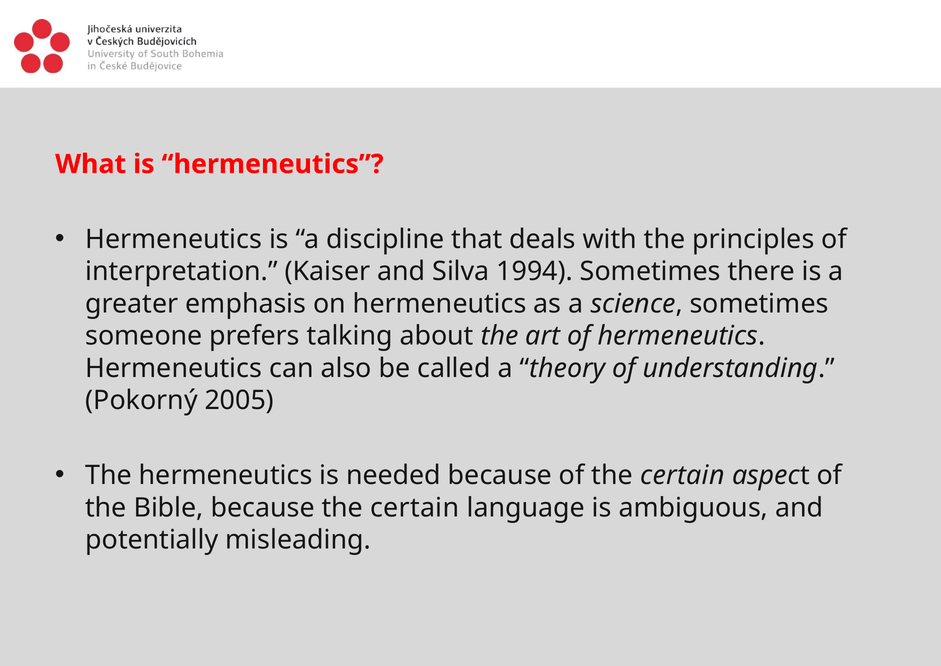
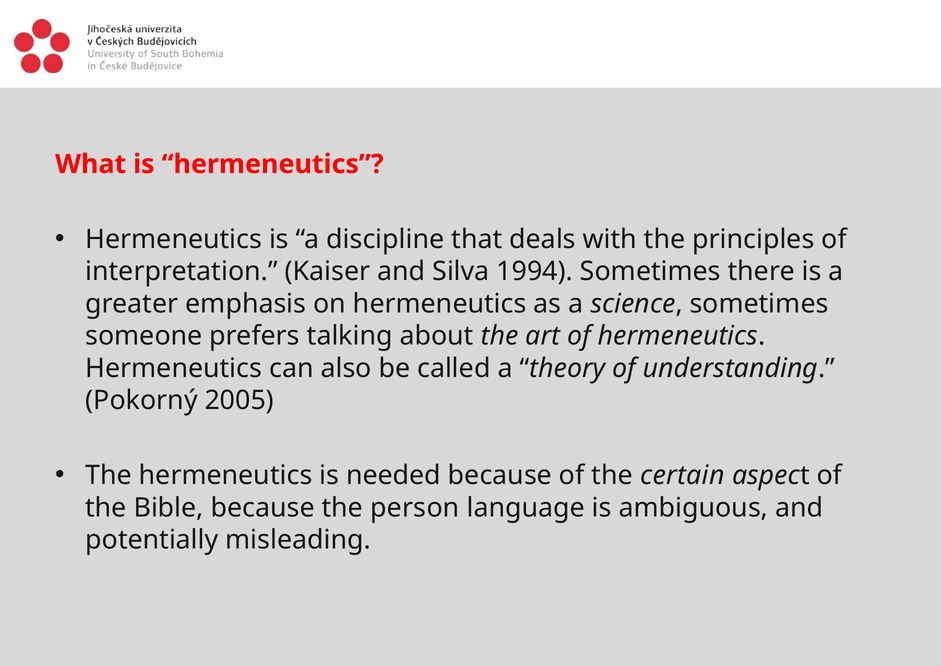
because the certain: certain -> person
